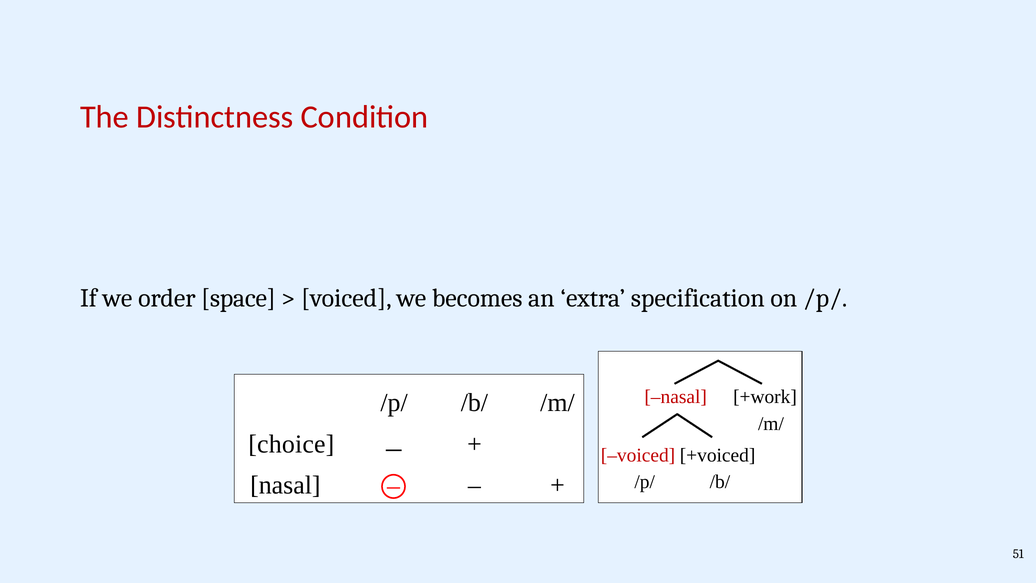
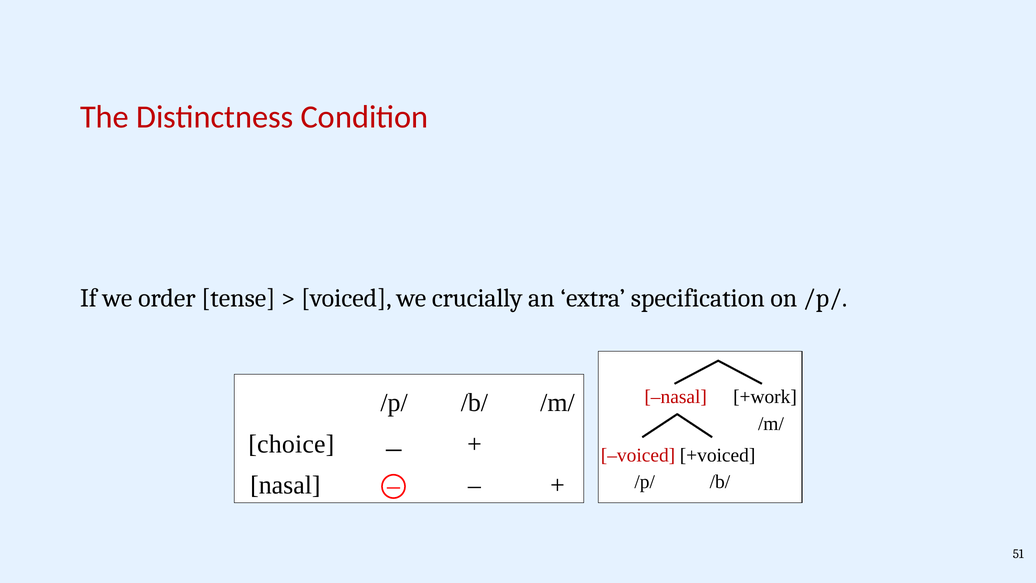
space: space -> tense
becomes: becomes -> crucially
